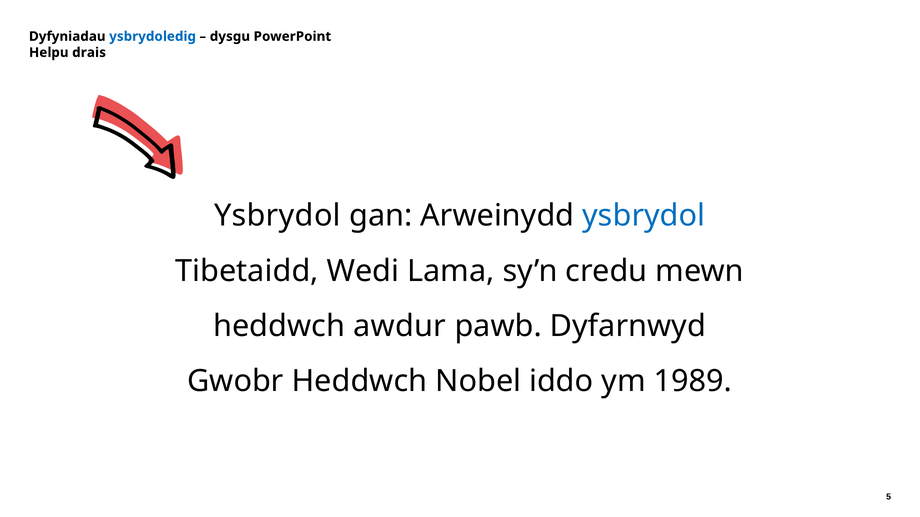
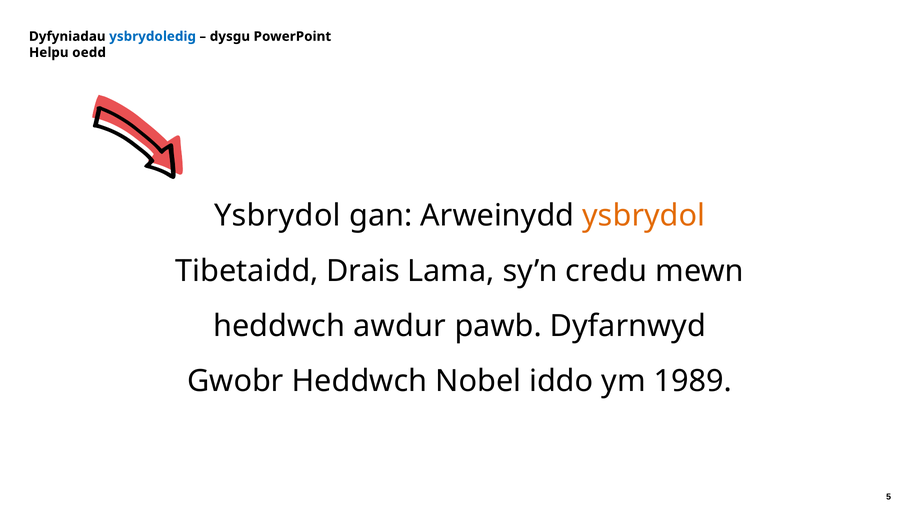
drais: drais -> oedd
ysbrydol at (644, 216) colour: blue -> orange
Wedi: Wedi -> Drais
